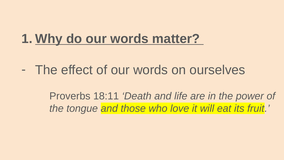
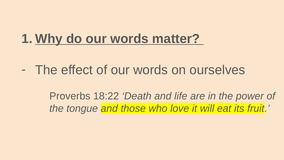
18:11: 18:11 -> 18:22
